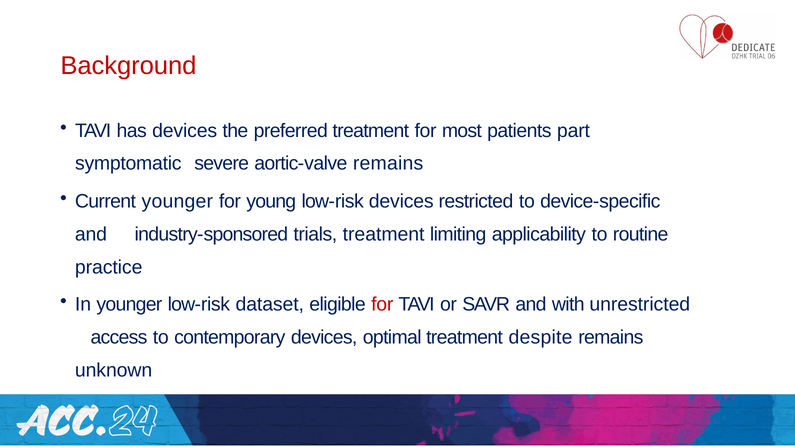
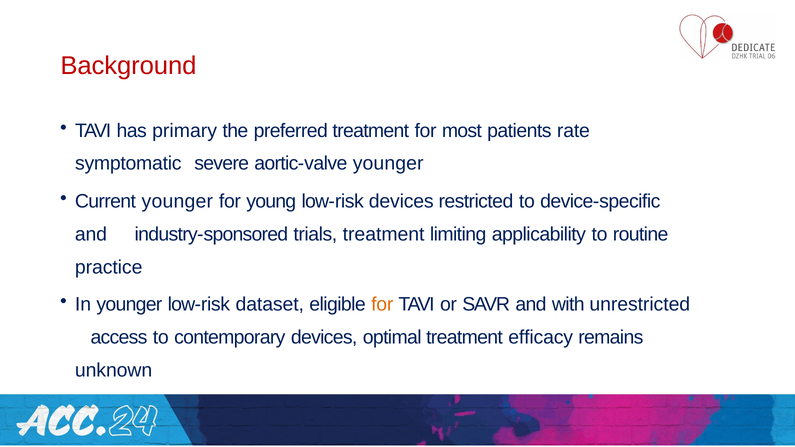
has devices: devices -> primary
part: part -> rate
aortic-valve remains: remains -> younger
for at (382, 305) colour: red -> orange
despite: despite -> efficacy
